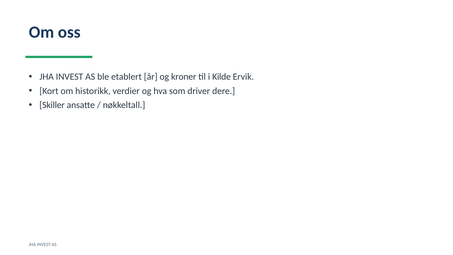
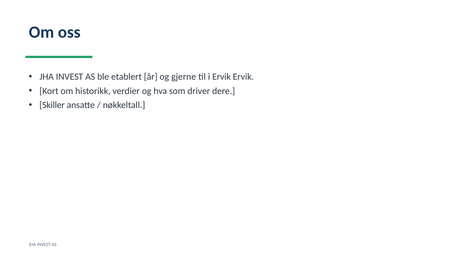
kroner: kroner -> gjerne
i Kilde: Kilde -> Ervik
